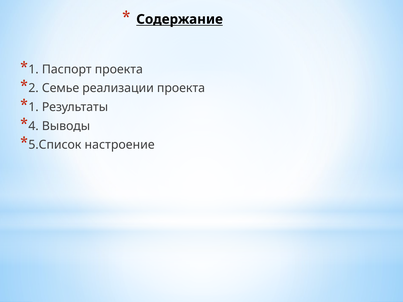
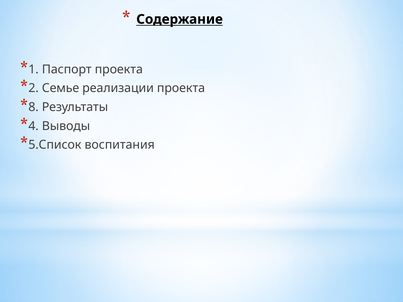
1 at (34, 107): 1 -> 8
настроение: настроение -> воспитания
